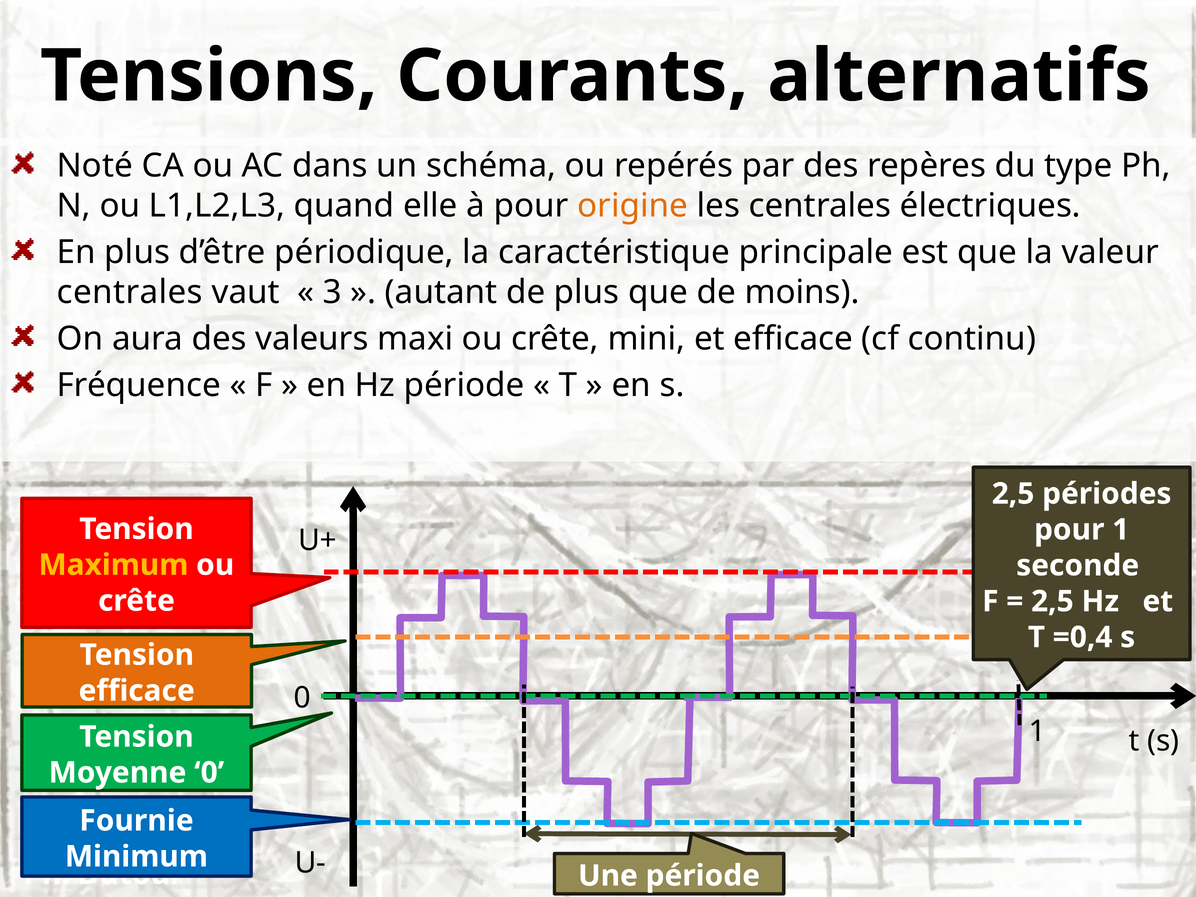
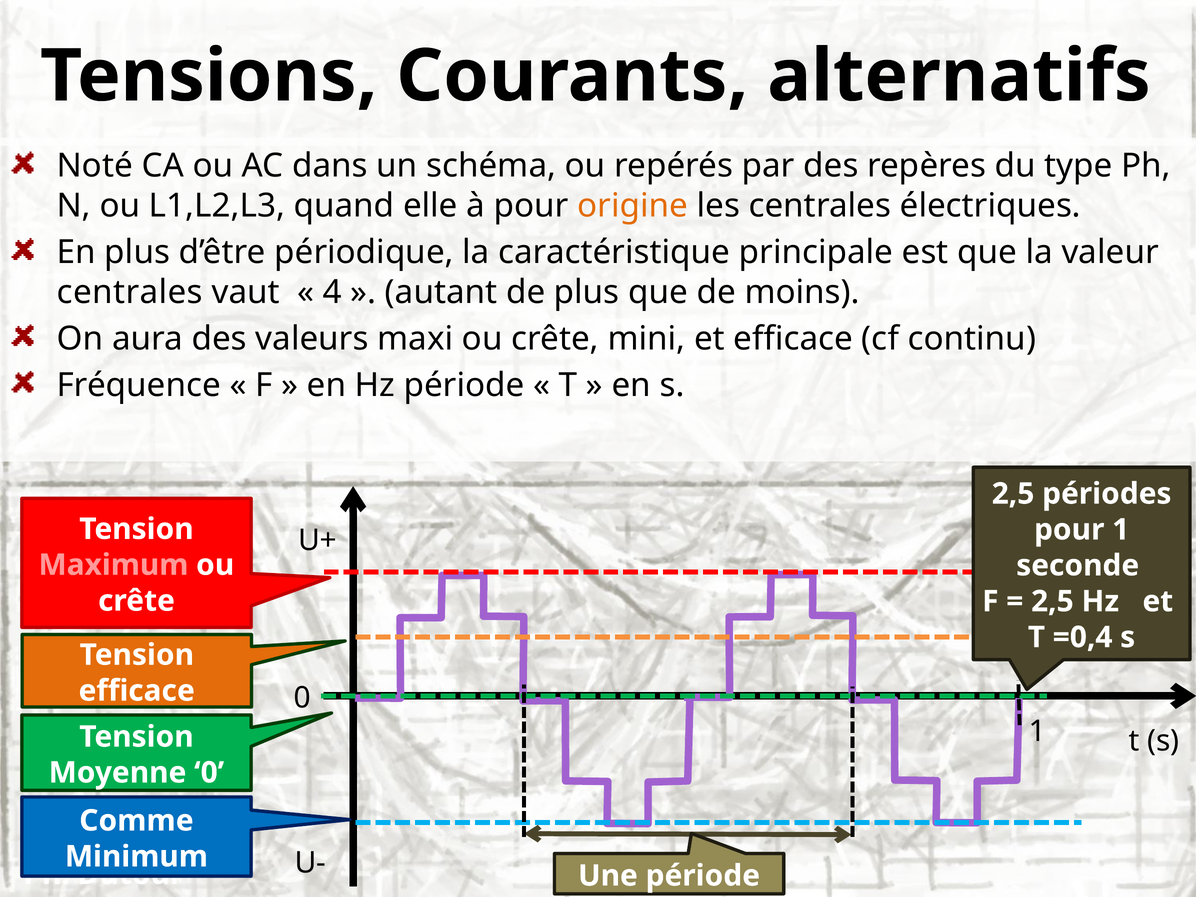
3: 3 -> 4
Maximum colour: yellow -> pink
Fournie: Fournie -> Comme
